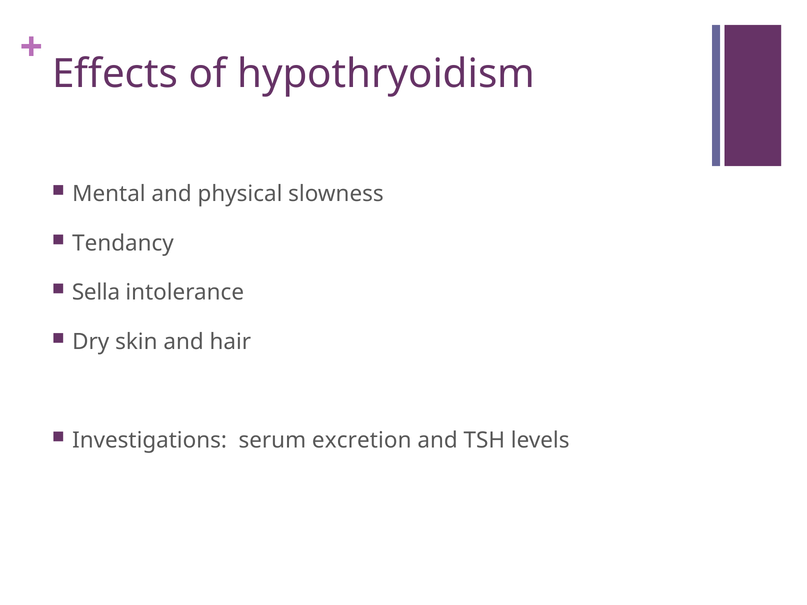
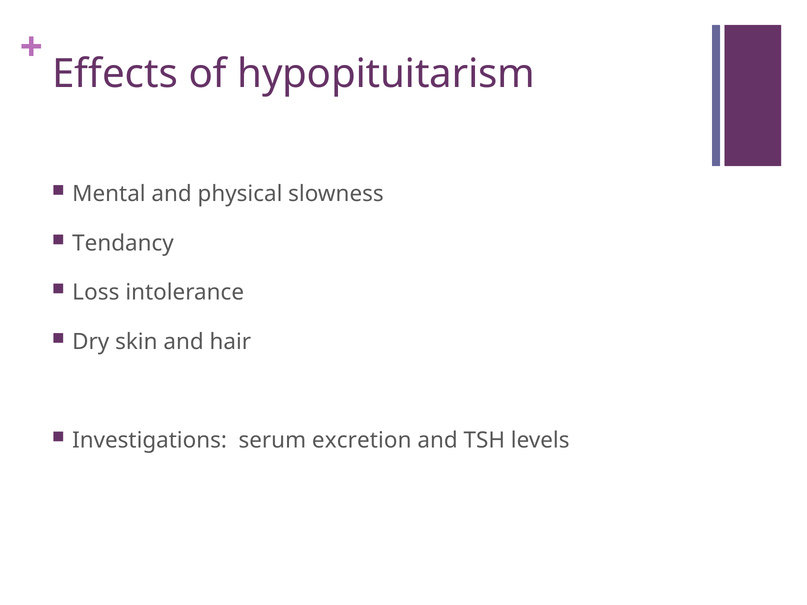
hypothryoidism: hypothryoidism -> hypopituitarism
Sella: Sella -> Loss
